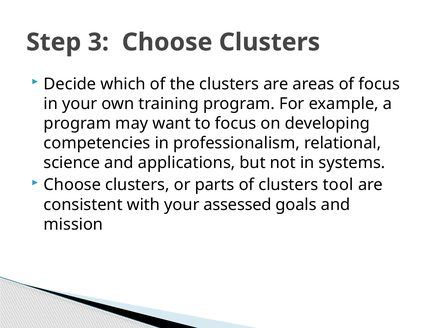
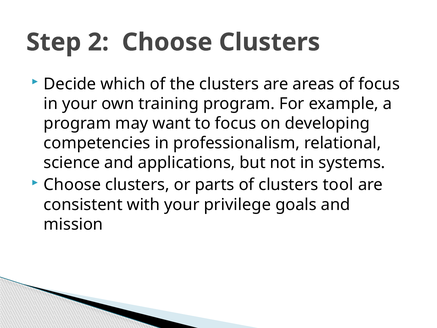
3: 3 -> 2
assessed: assessed -> privilege
